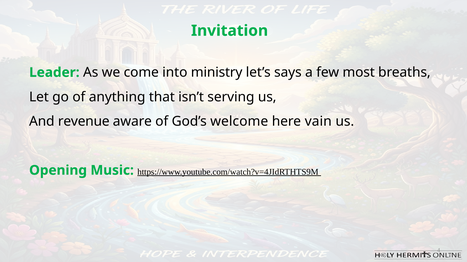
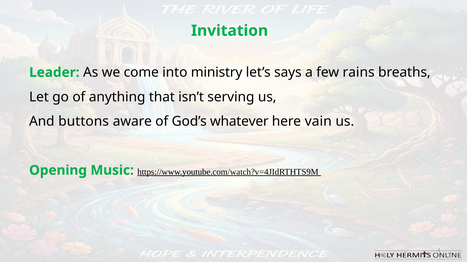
most: most -> rains
revenue: revenue -> buttons
welcome: welcome -> whatever
